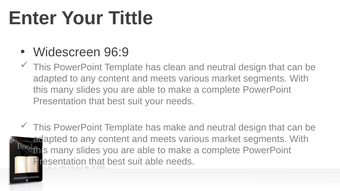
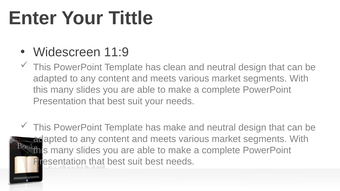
96:9: 96:9 -> 11:9
suit able: able -> best
